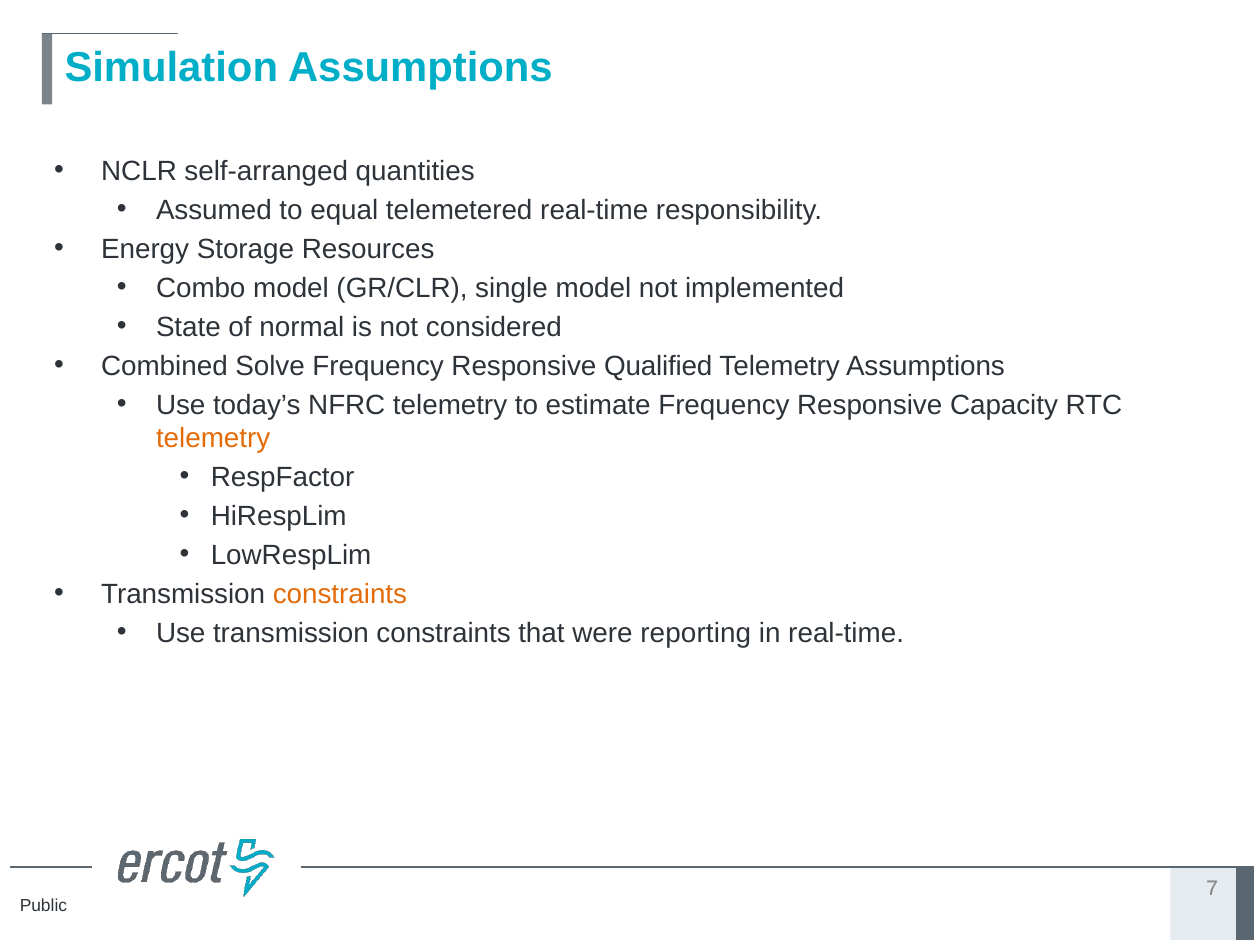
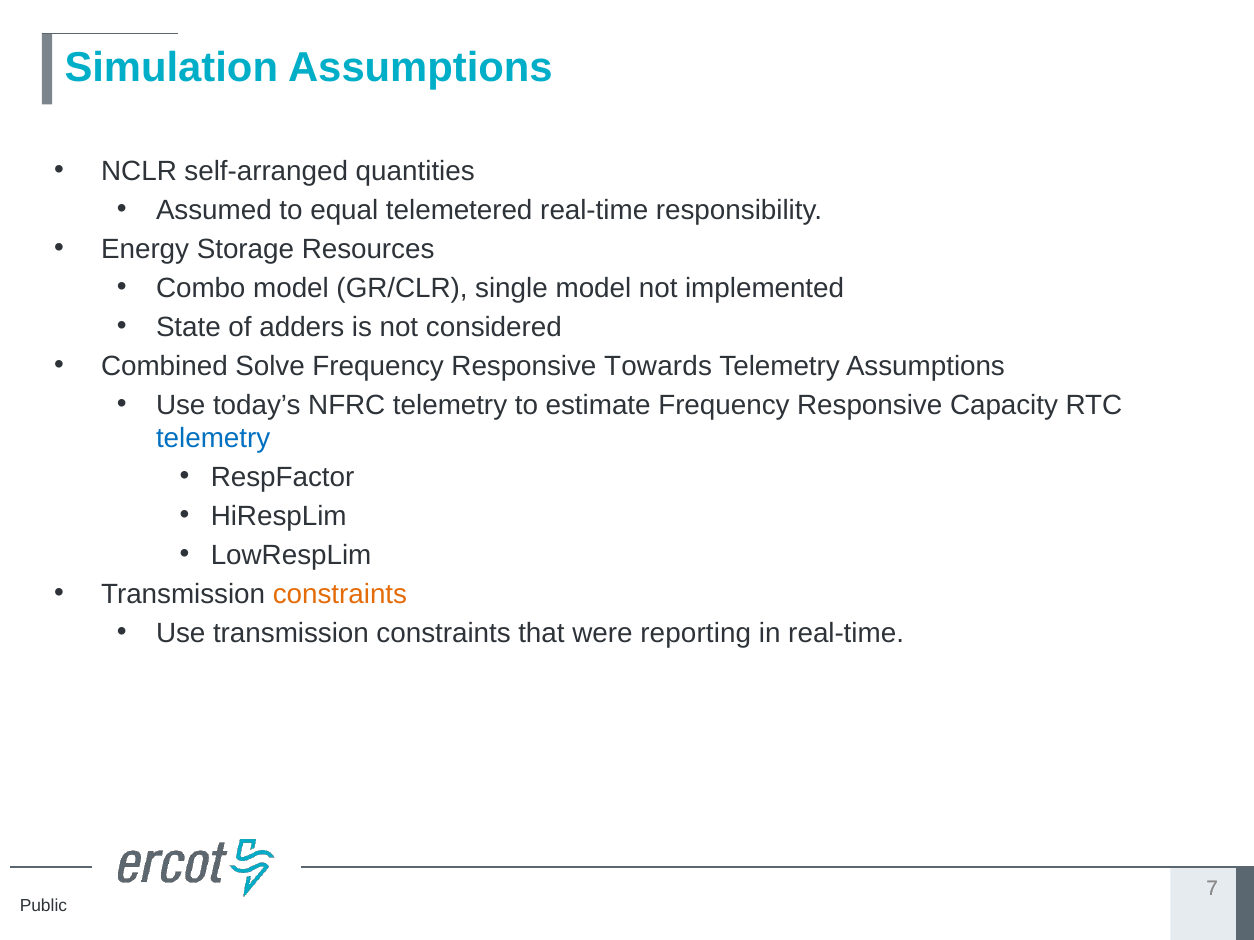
normal: normal -> adders
Qualified: Qualified -> Towards
telemetry at (213, 438) colour: orange -> blue
